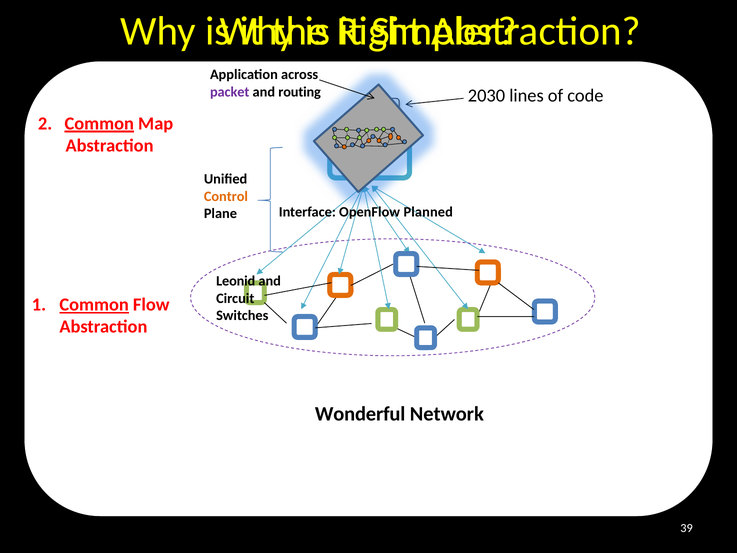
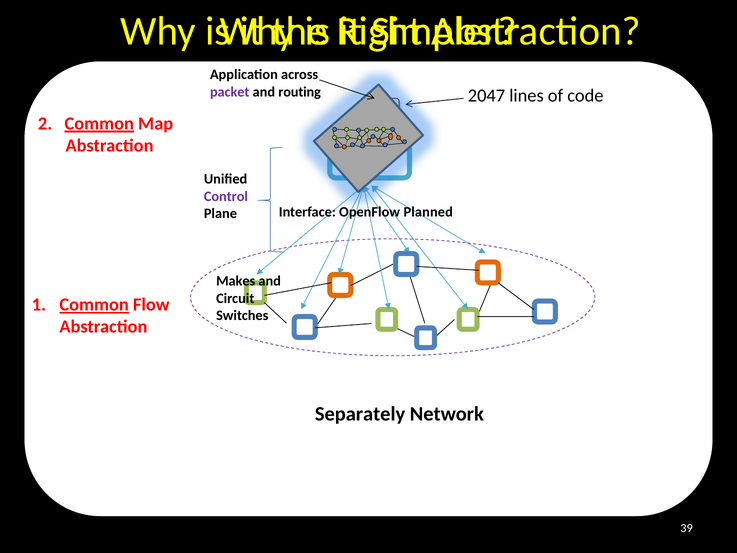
2030: 2030 -> 2047
Control colour: orange -> purple
Leonid: Leonid -> Makes
Wonderful: Wonderful -> Separately
